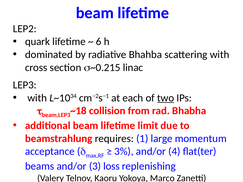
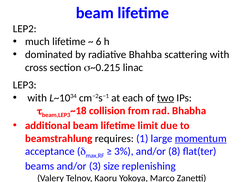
quark: quark -> much
momentum underline: none -> present
4: 4 -> 8
loss: loss -> size
